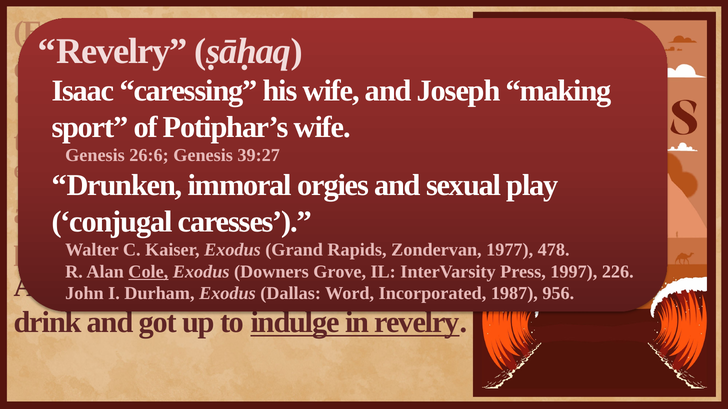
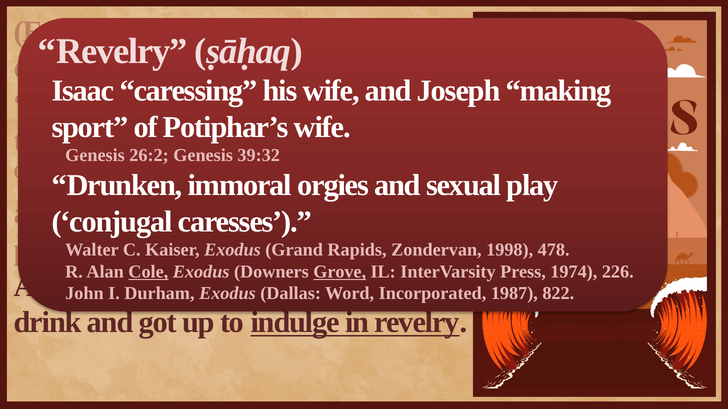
26:6: 26:6 -> 26:2
39:27: 39:27 -> 39:32
1977: 1977 -> 1998
Grove underline: none -> present
1997: 1997 -> 1974
956: 956 -> 822
